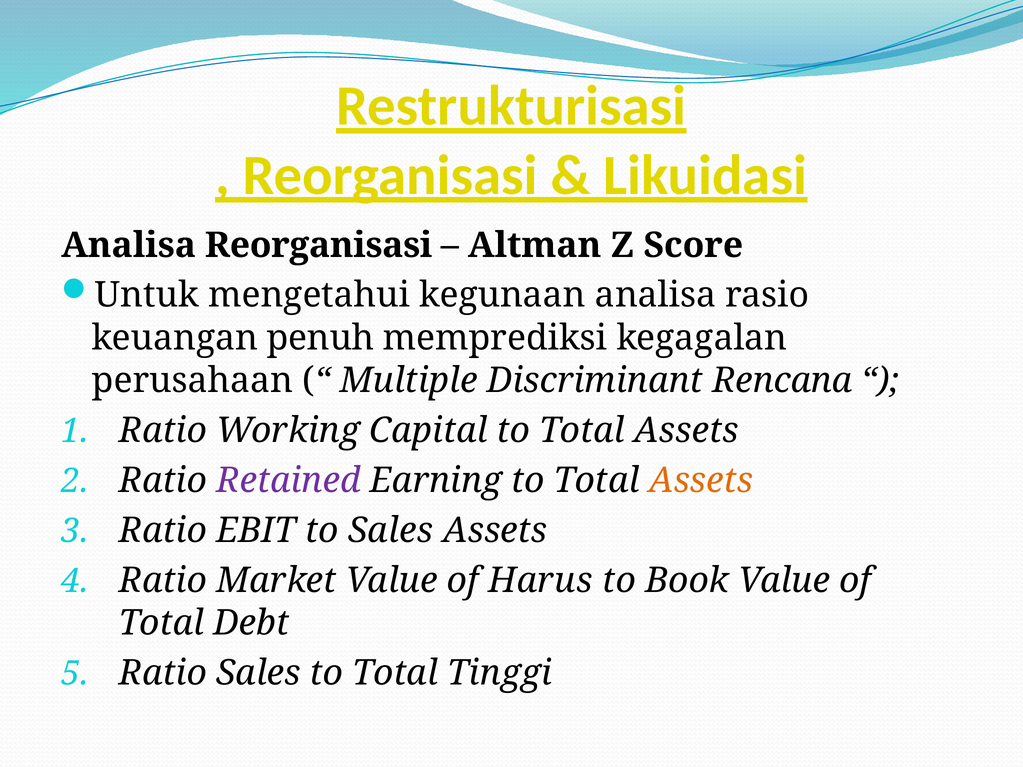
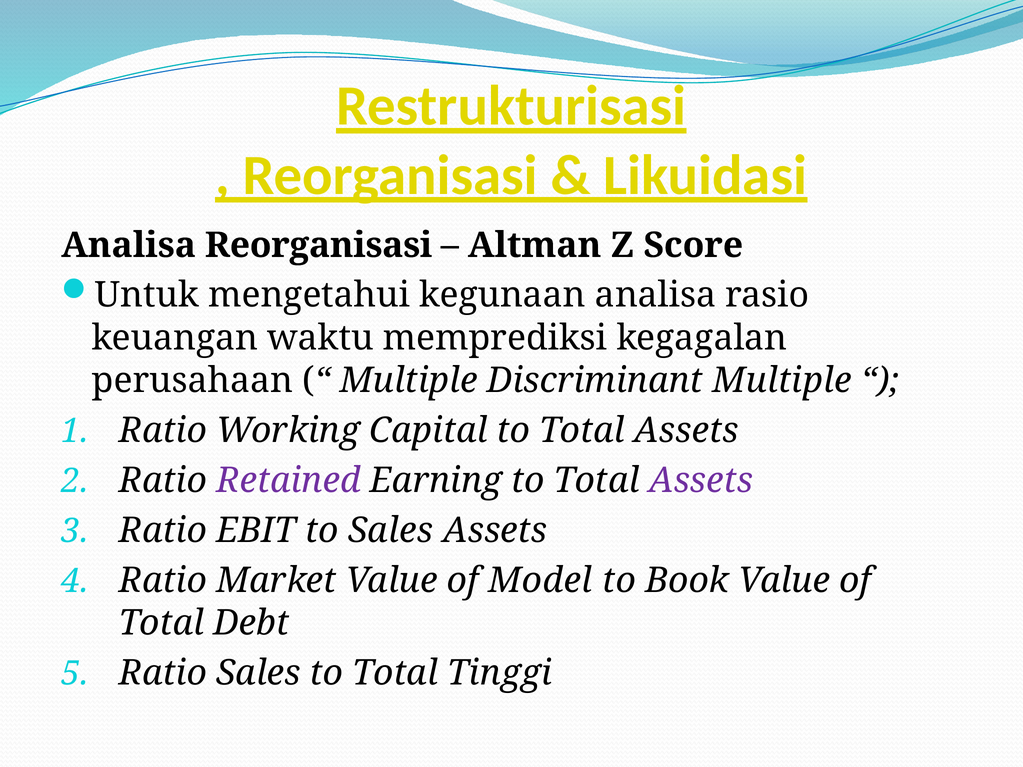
penuh: penuh -> waktu
Discriminant Rencana: Rencana -> Multiple
Assets at (701, 481) colour: orange -> purple
Harus: Harus -> Model
